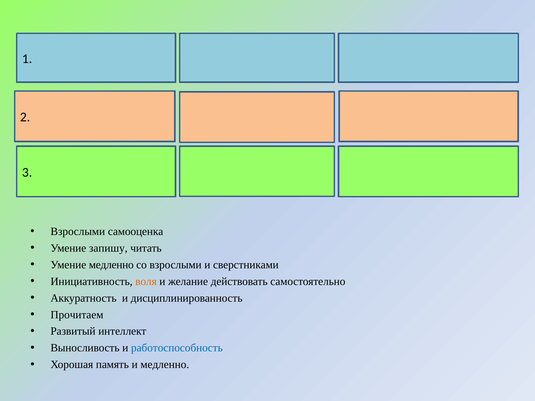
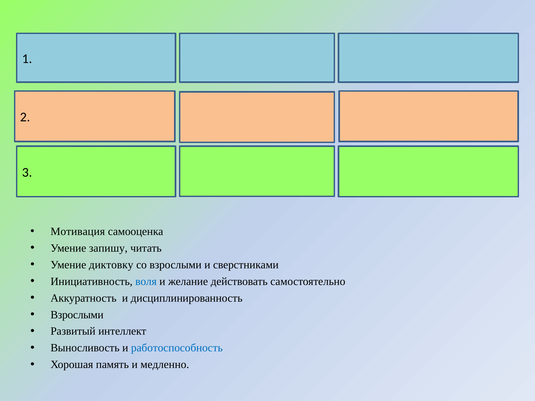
Взрослыми at (78, 232): Взрослыми -> Мотивация
Умение медленно: медленно -> диктовку
воля colour: orange -> blue
Прочитаем at (77, 315): Прочитаем -> Взрослыми
